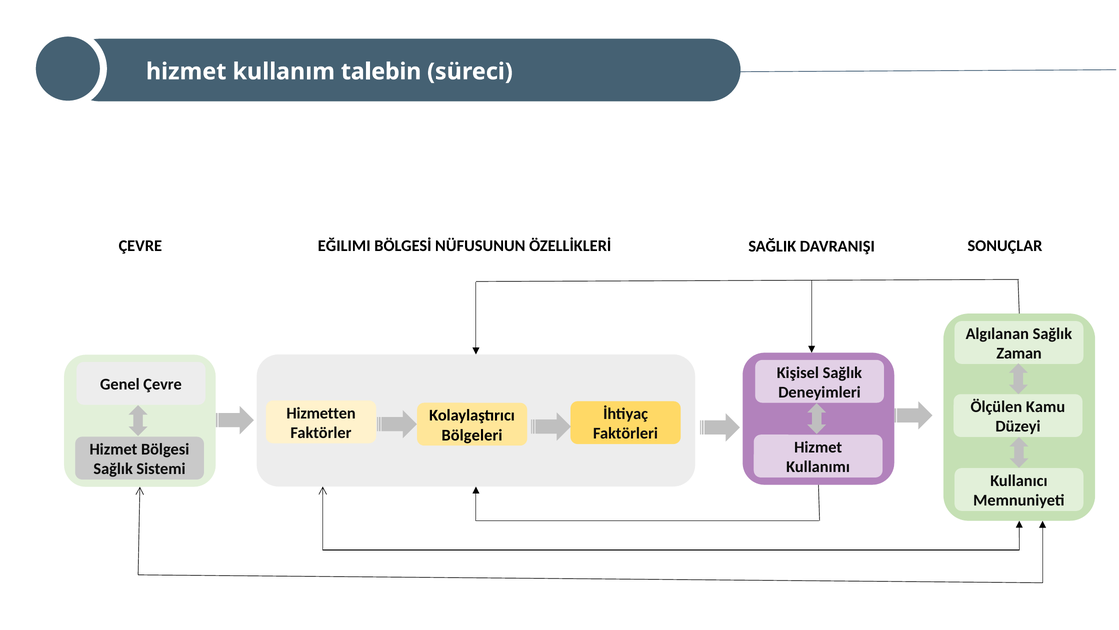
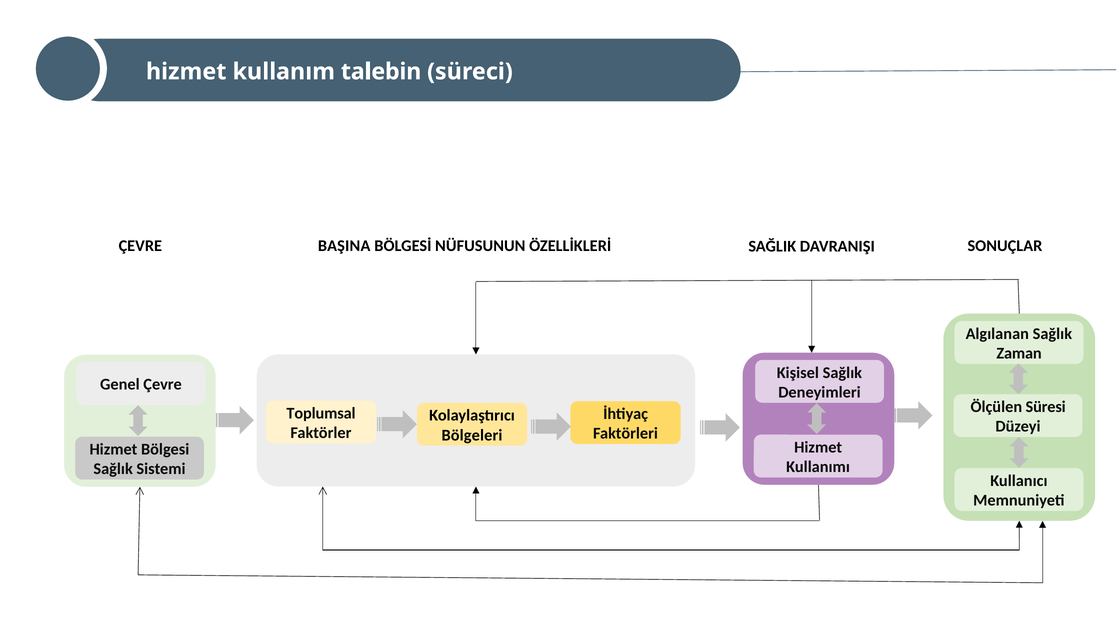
EĞILIMI: EĞILIMI -> BAŞINA
Kamu: Kamu -> Süresi
Hizmetten: Hizmetten -> Toplumsal
